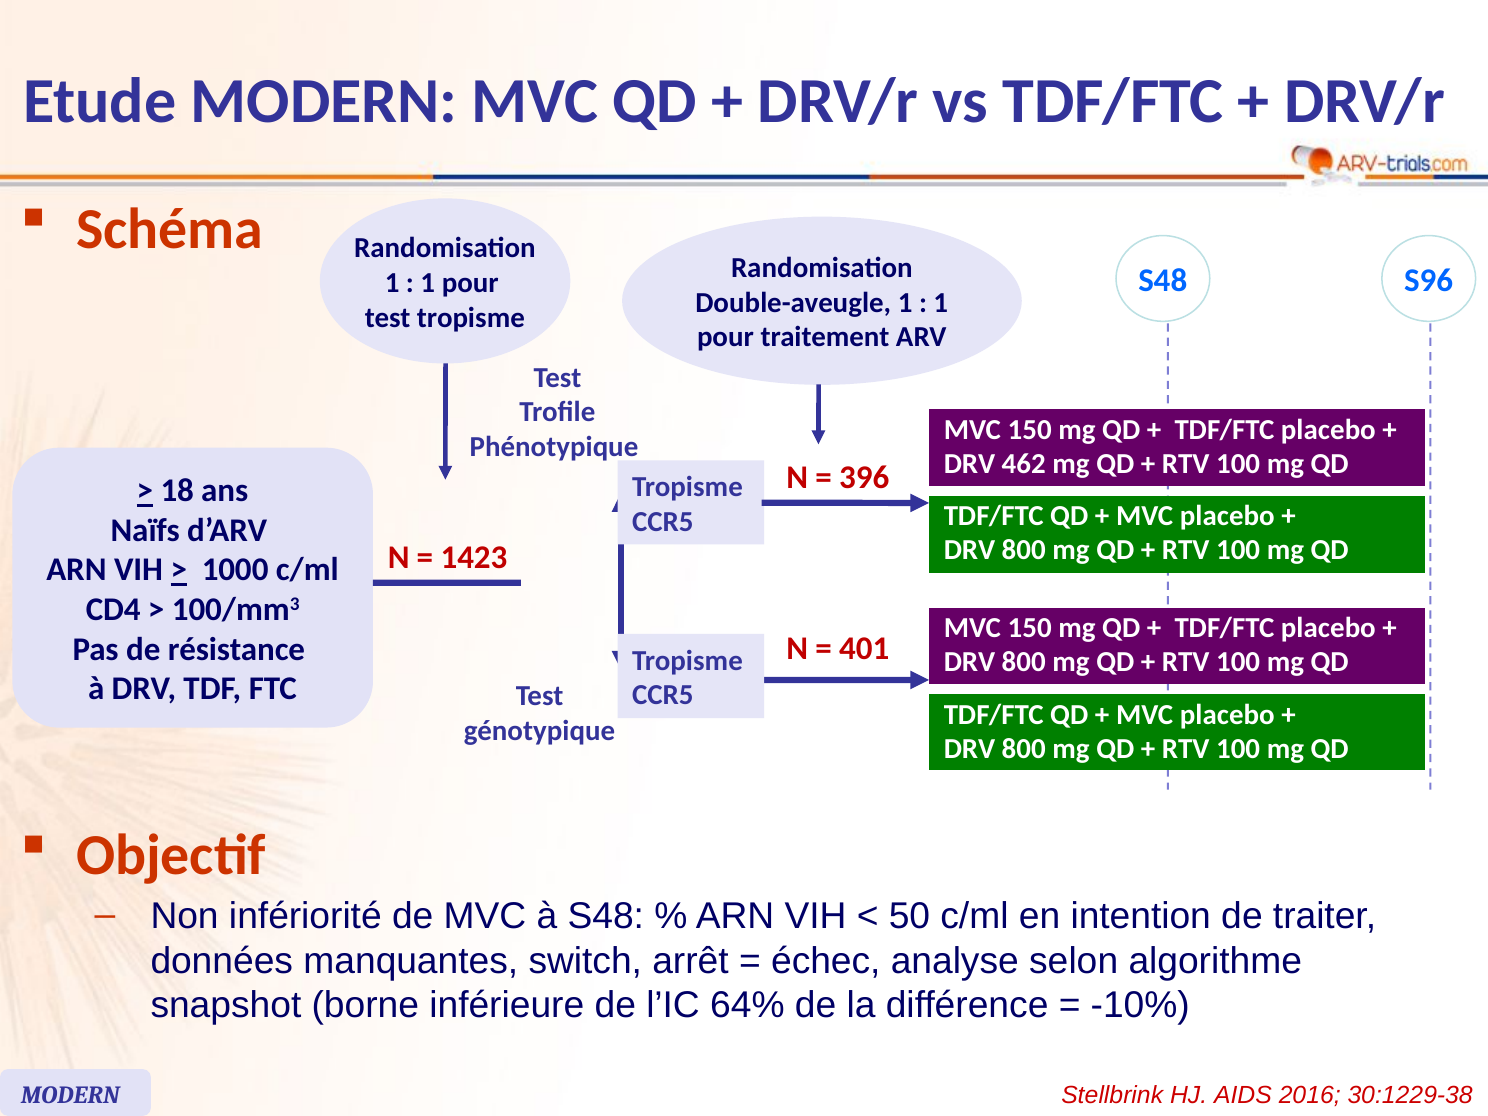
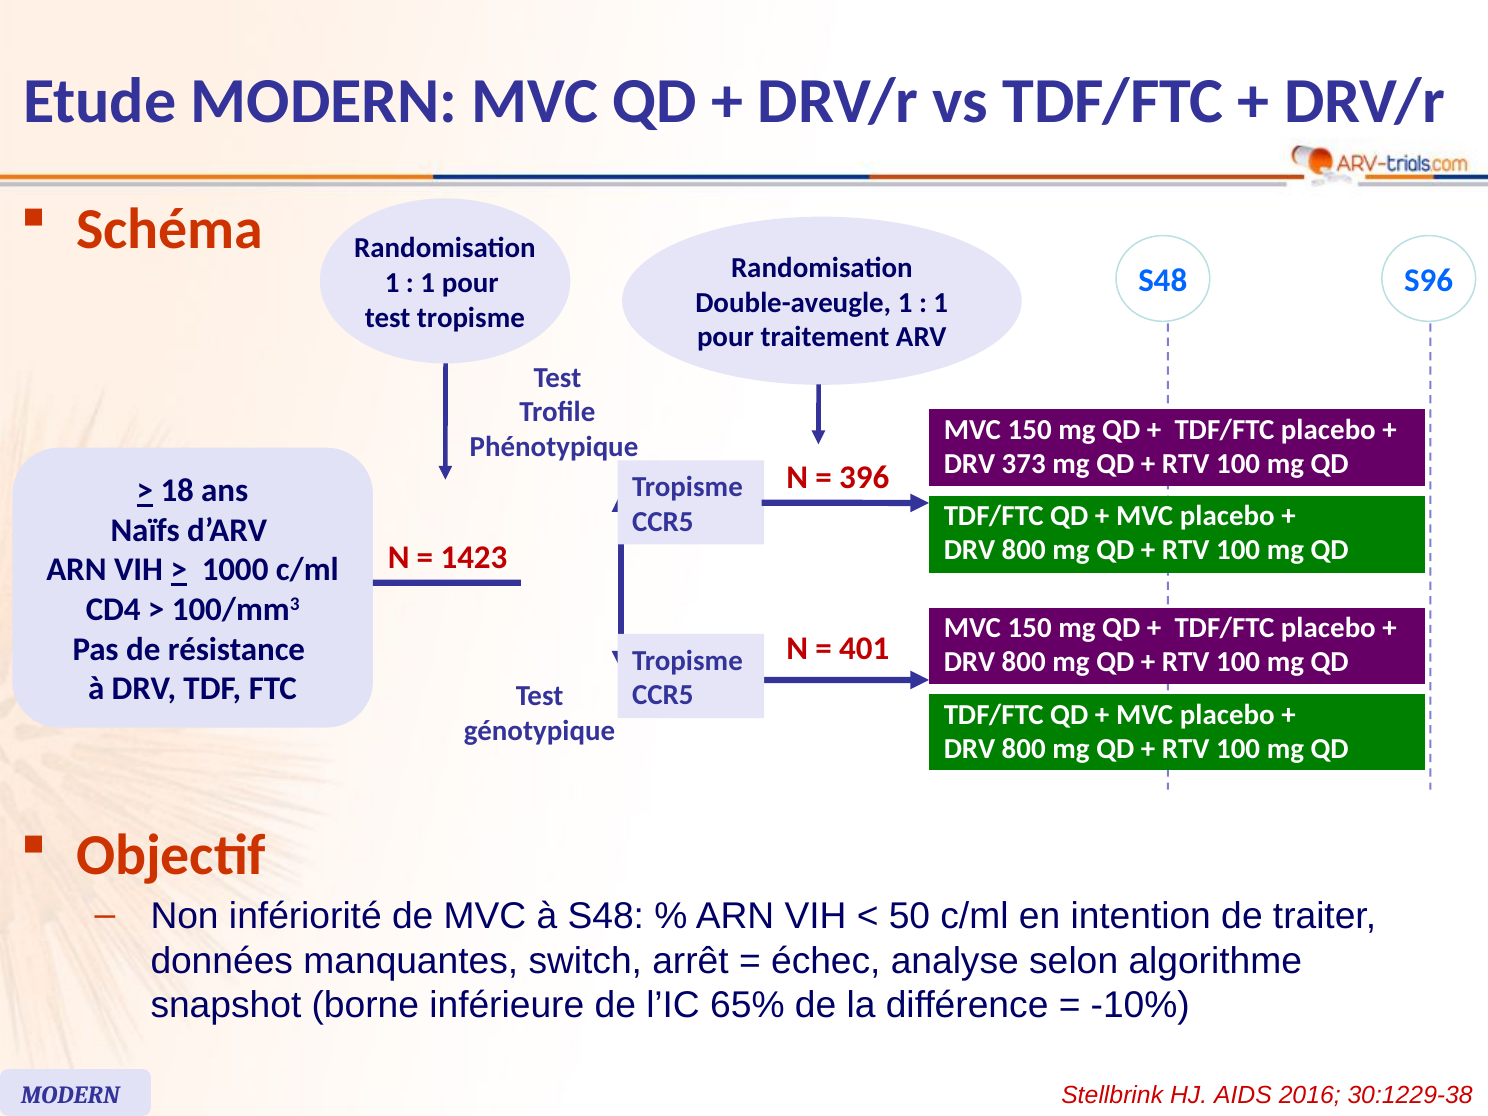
462: 462 -> 373
64%: 64% -> 65%
